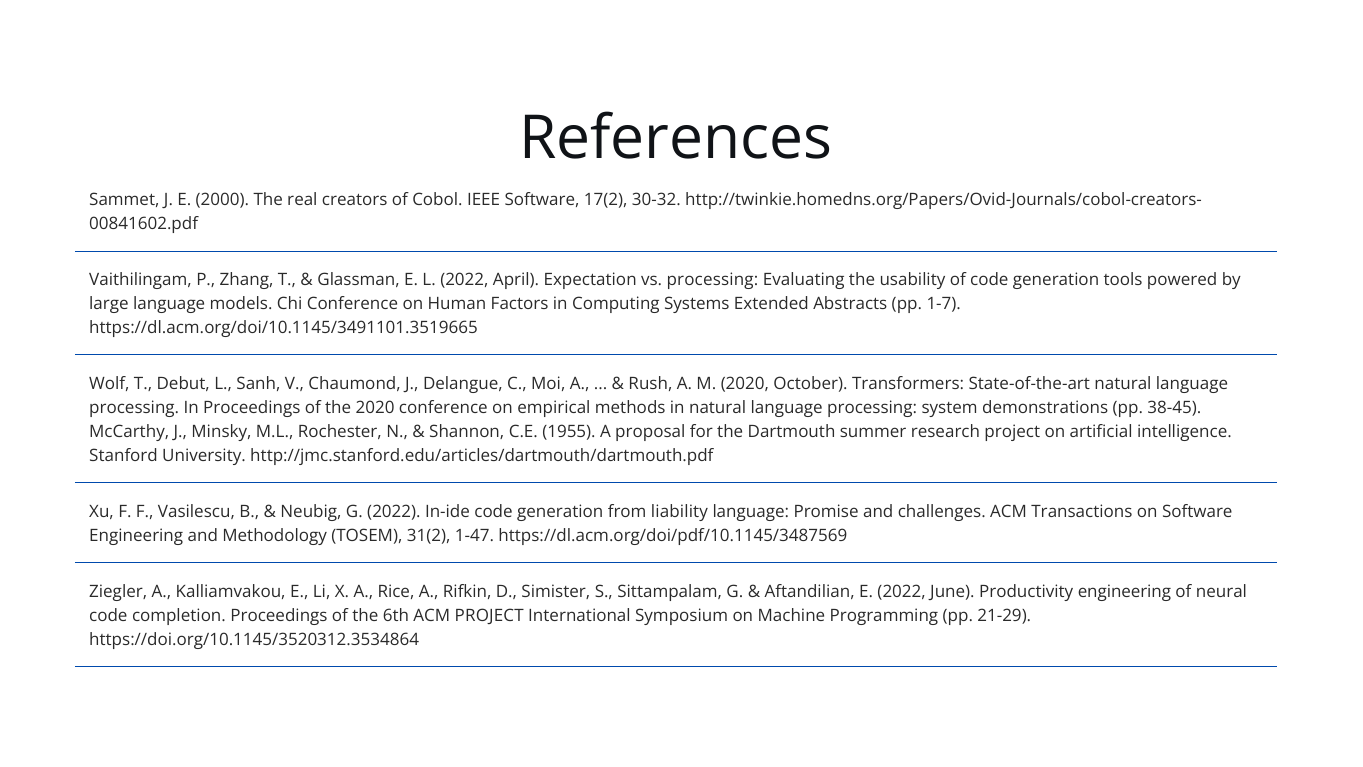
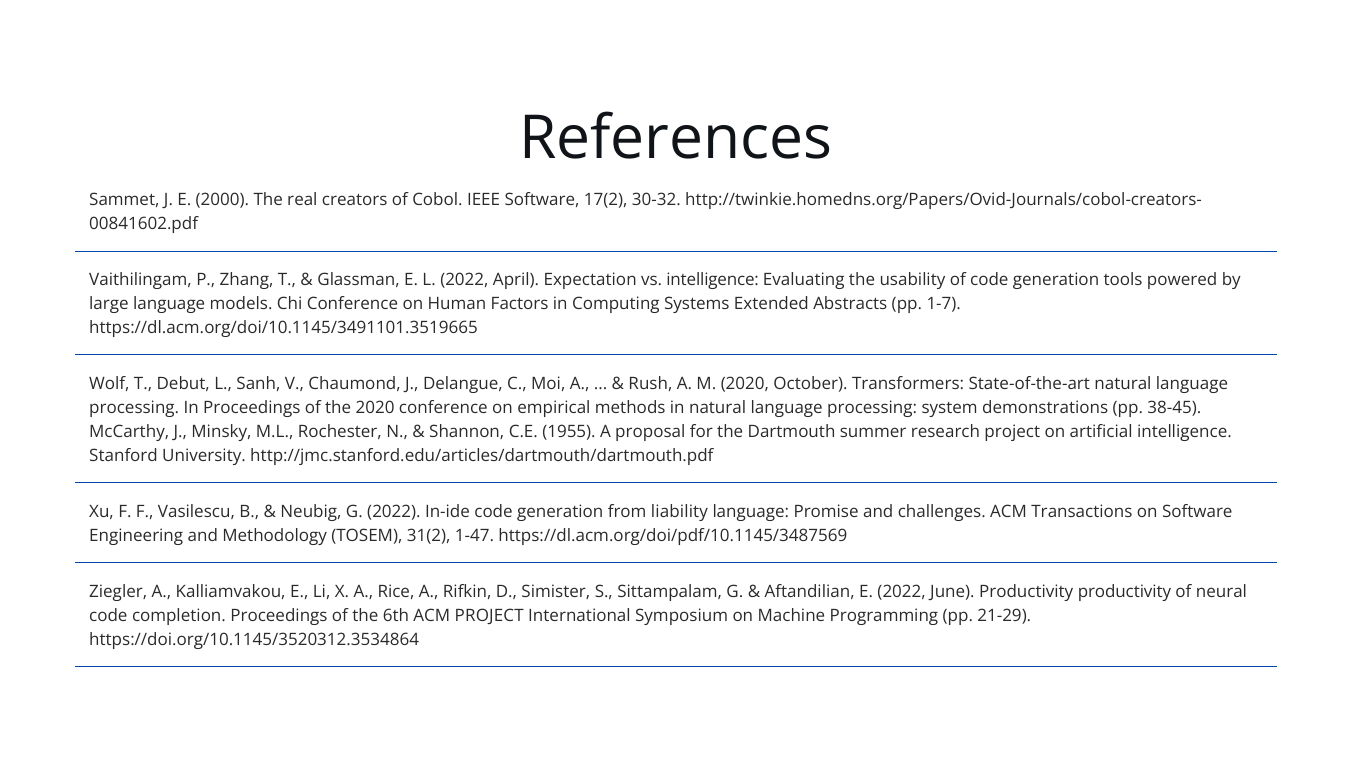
vs processing: processing -> intelligence
Productivity engineering: engineering -> productivity
